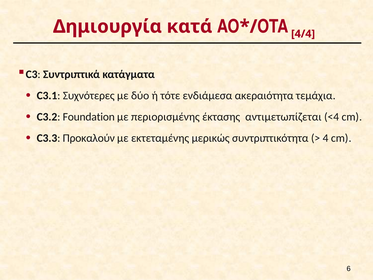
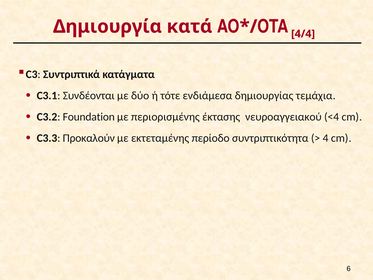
Συχνότερες: Συχνότερες -> Συνδέονται
ακεραιότητα: ακεραιότητα -> δημιουργίας
αντιμετωπίζεται: αντιμετωπίζεται -> νευροαγγειακού
μερικώς: μερικώς -> περίοδο
